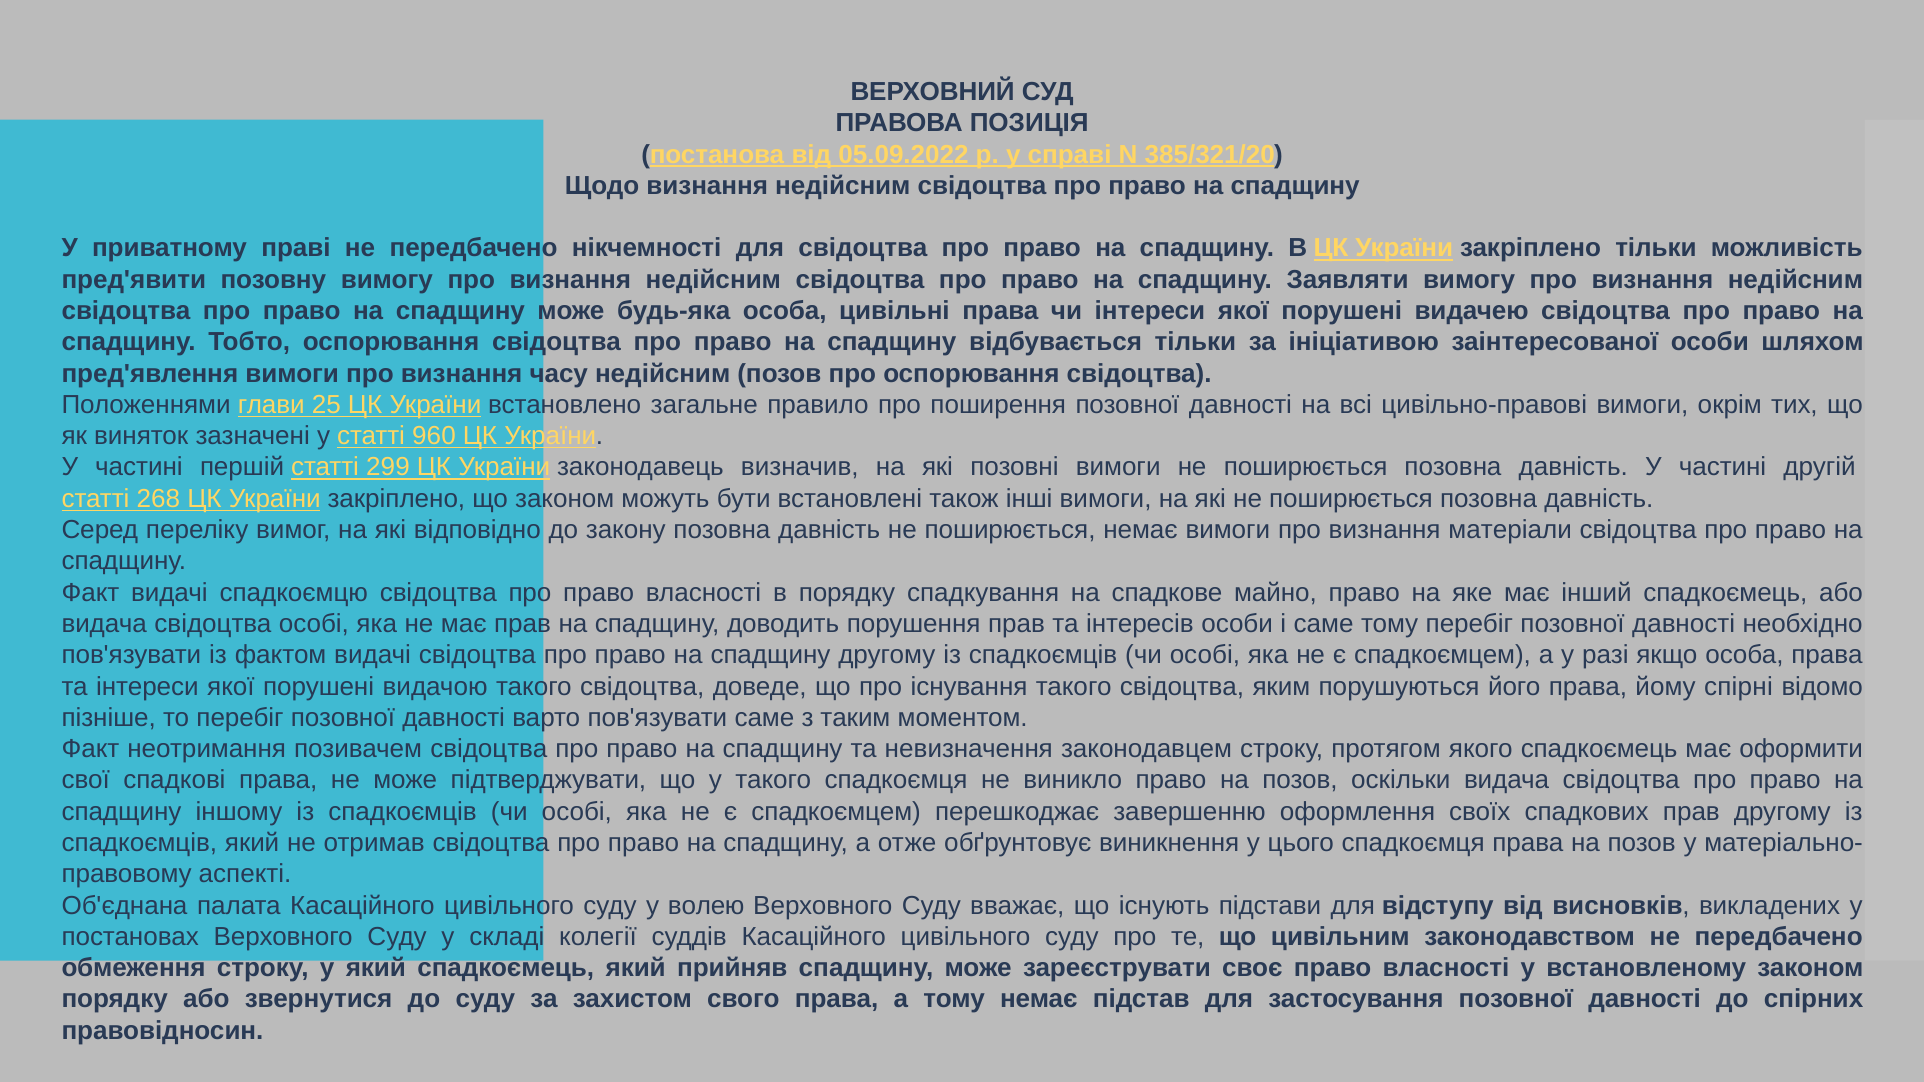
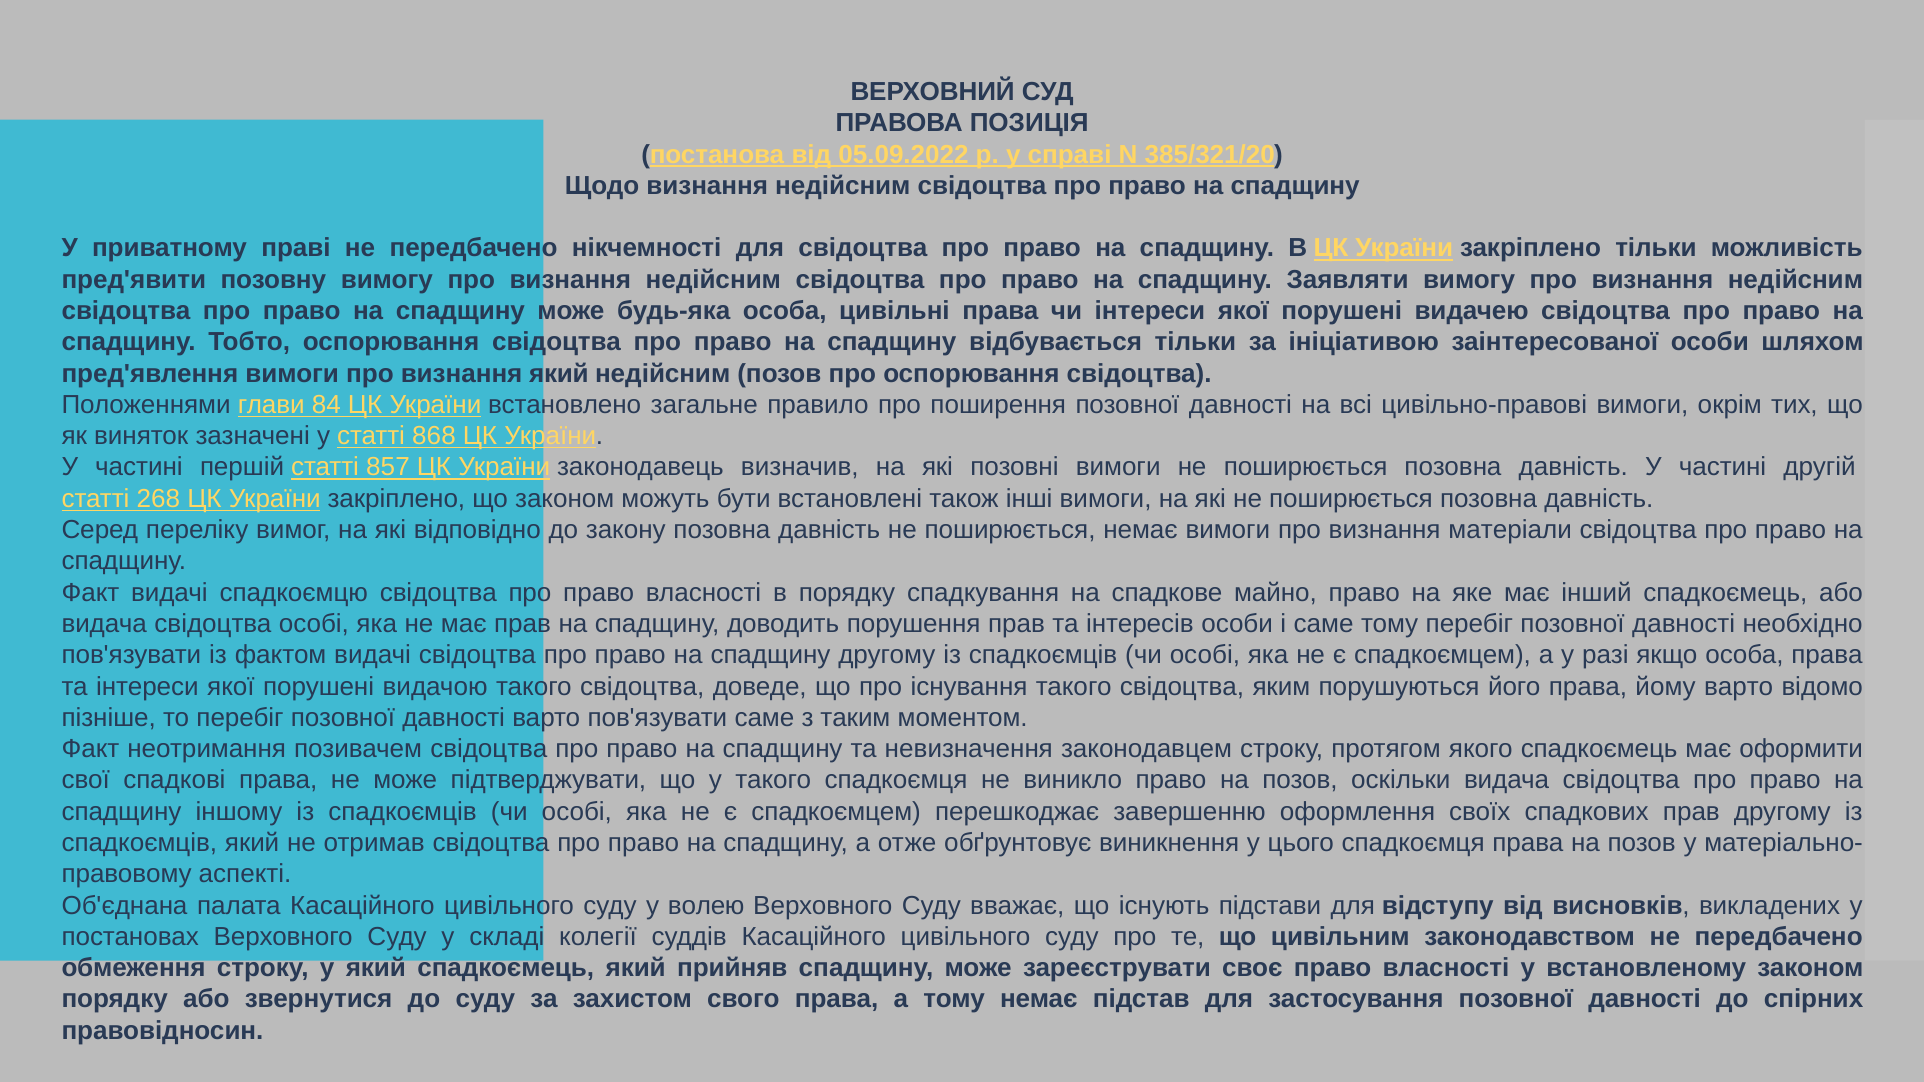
визнання часу: часу -> який
25: 25 -> 84
960: 960 -> 868
299: 299 -> 857
йому спірні: спірні -> варто
